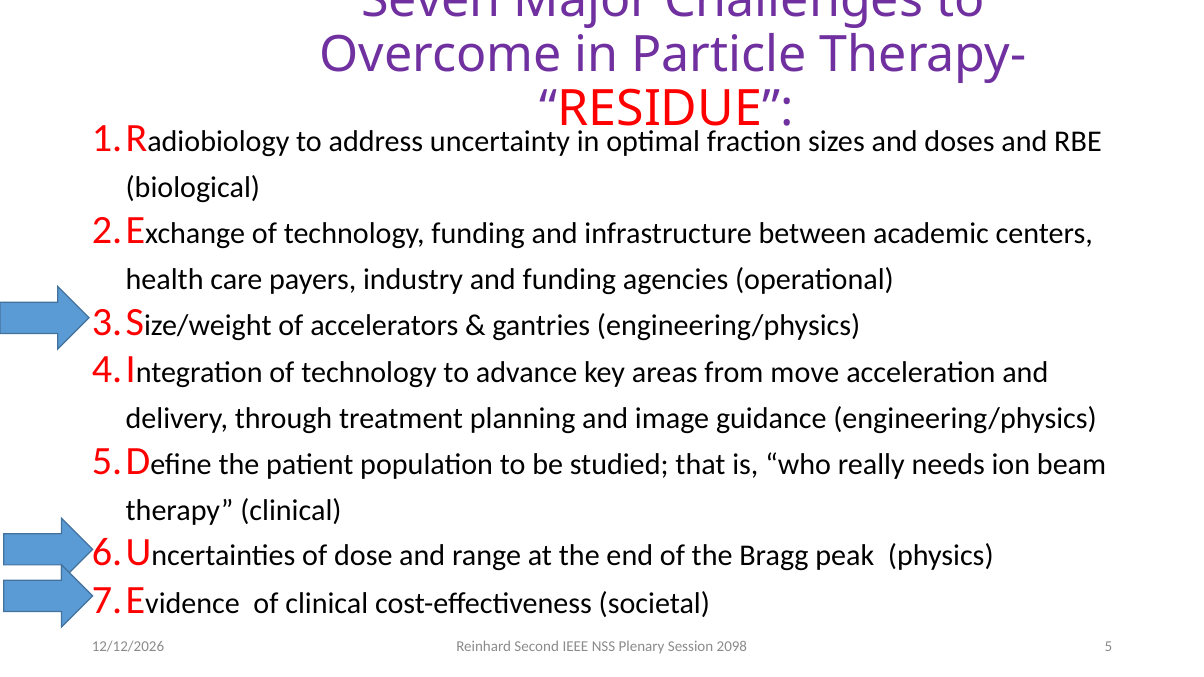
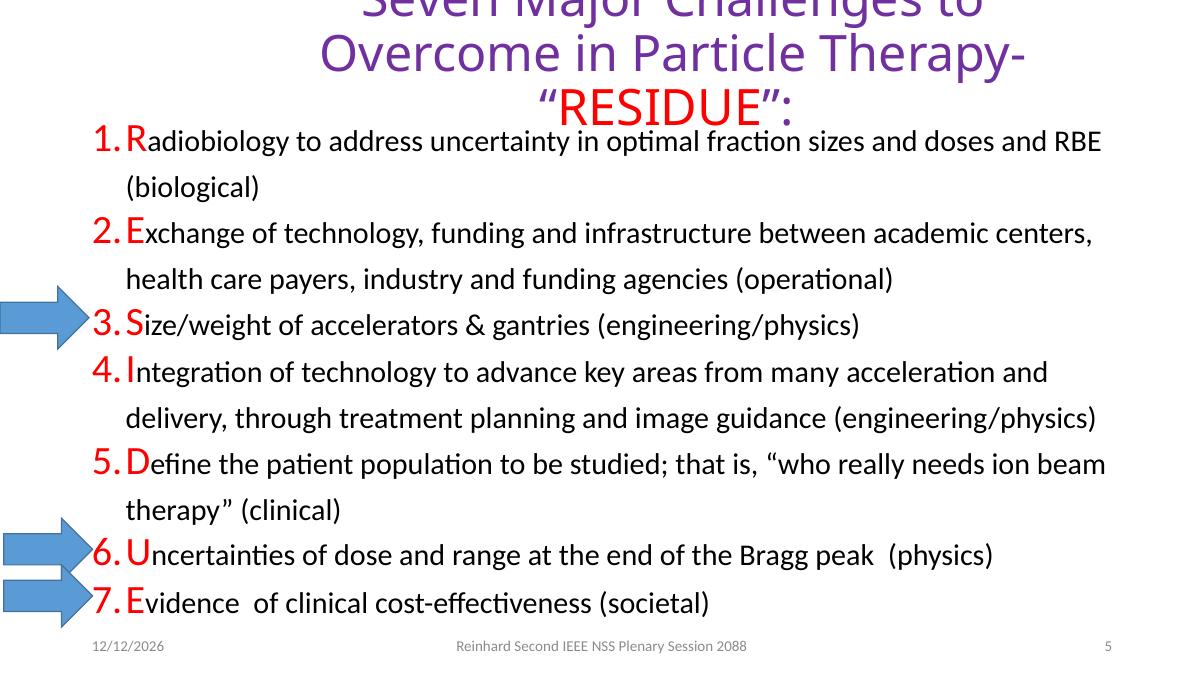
move: move -> many
2098: 2098 -> 2088
